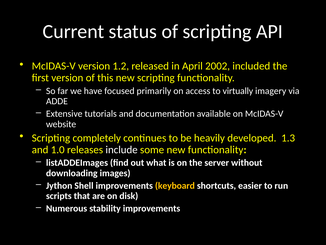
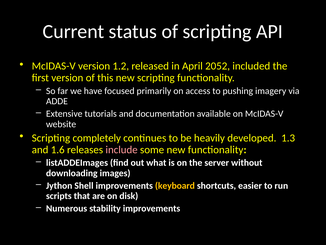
2002: 2002 -> 2052
virtually: virtually -> pushing
1.0: 1.0 -> 1.6
include colour: white -> pink
